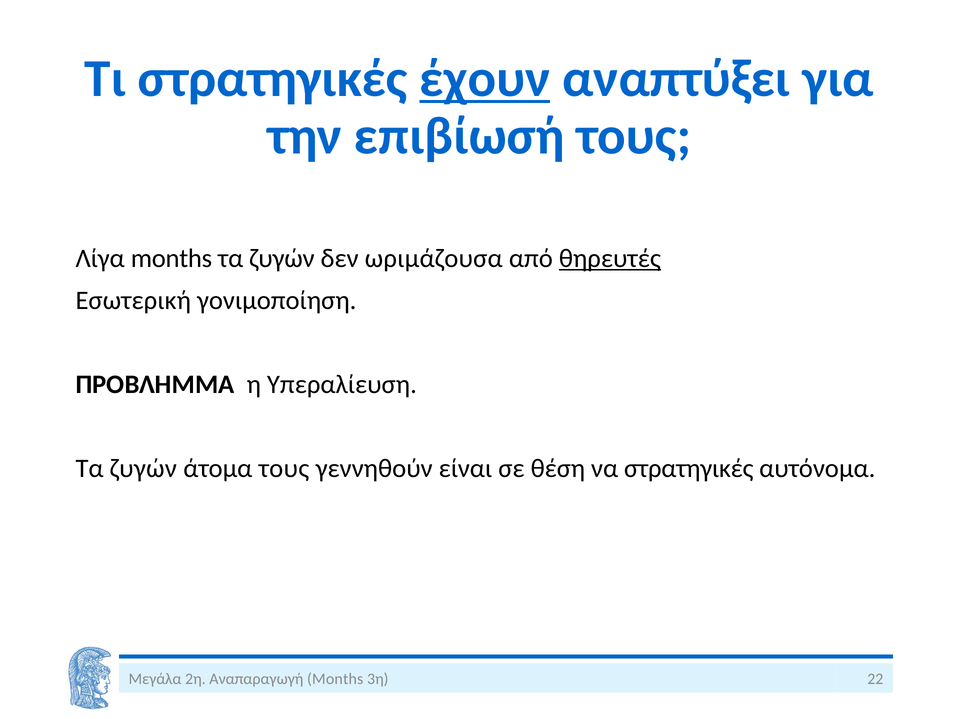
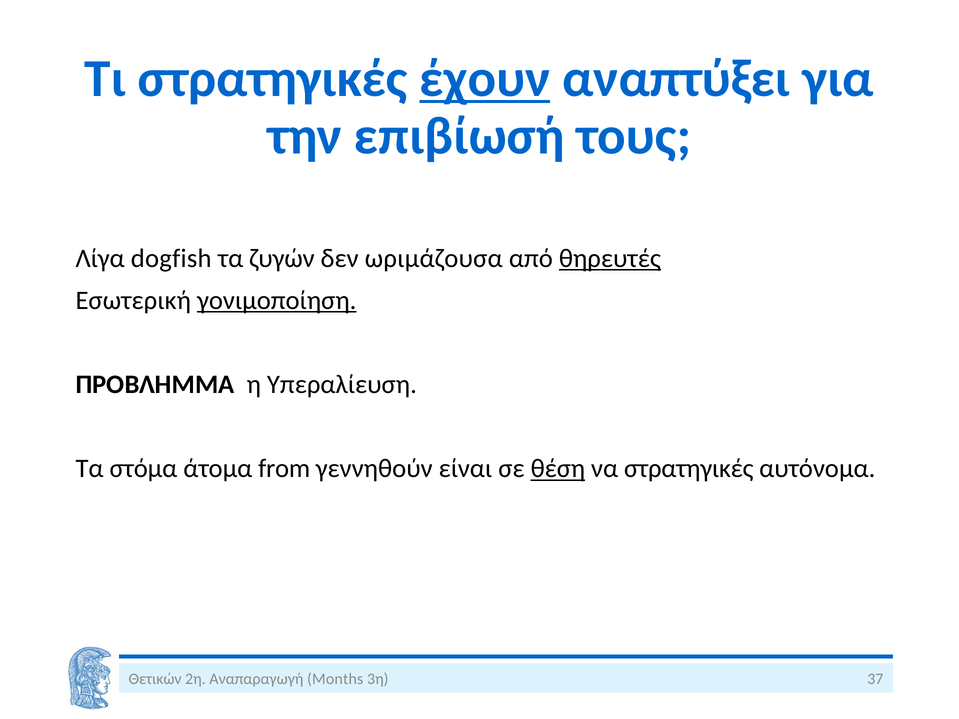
Λίγα months: months -> dogfish
γονιμοποίηση underline: none -> present
ζυγών at (143, 469): ζυγών -> στόμα
άτομα τους: τους -> from
θέση underline: none -> present
Μεγάλα: Μεγάλα -> Θετικών
22: 22 -> 37
